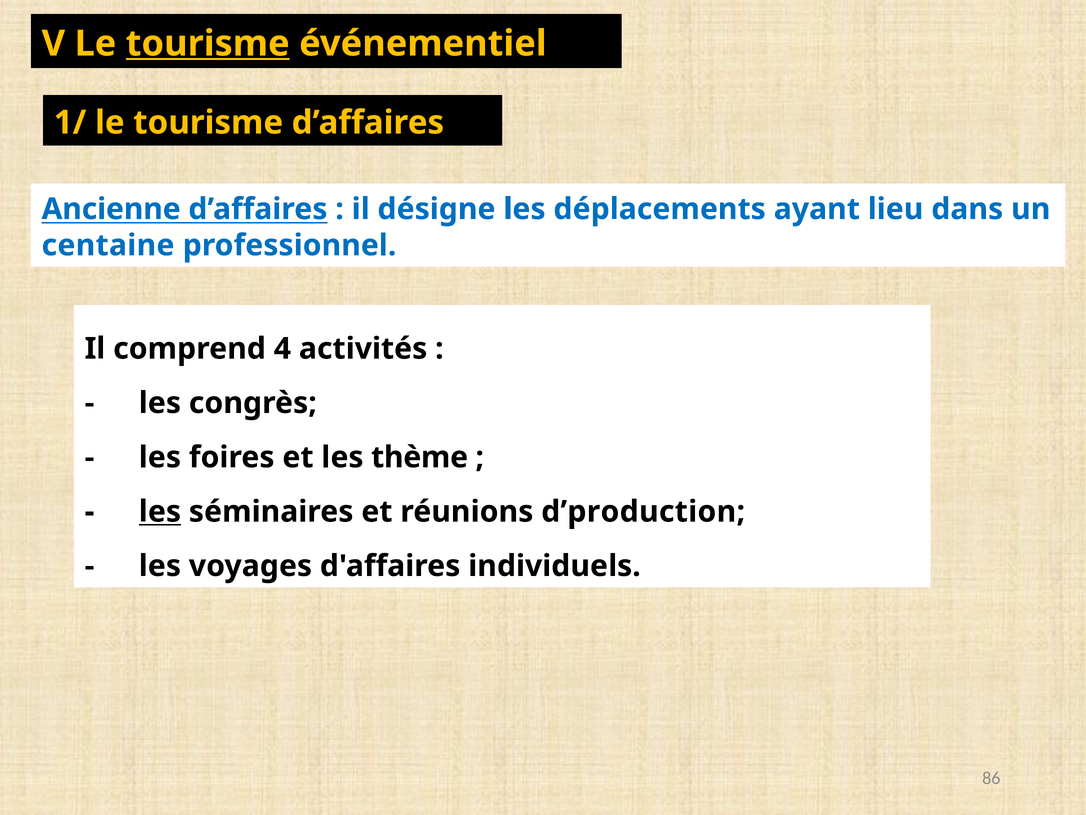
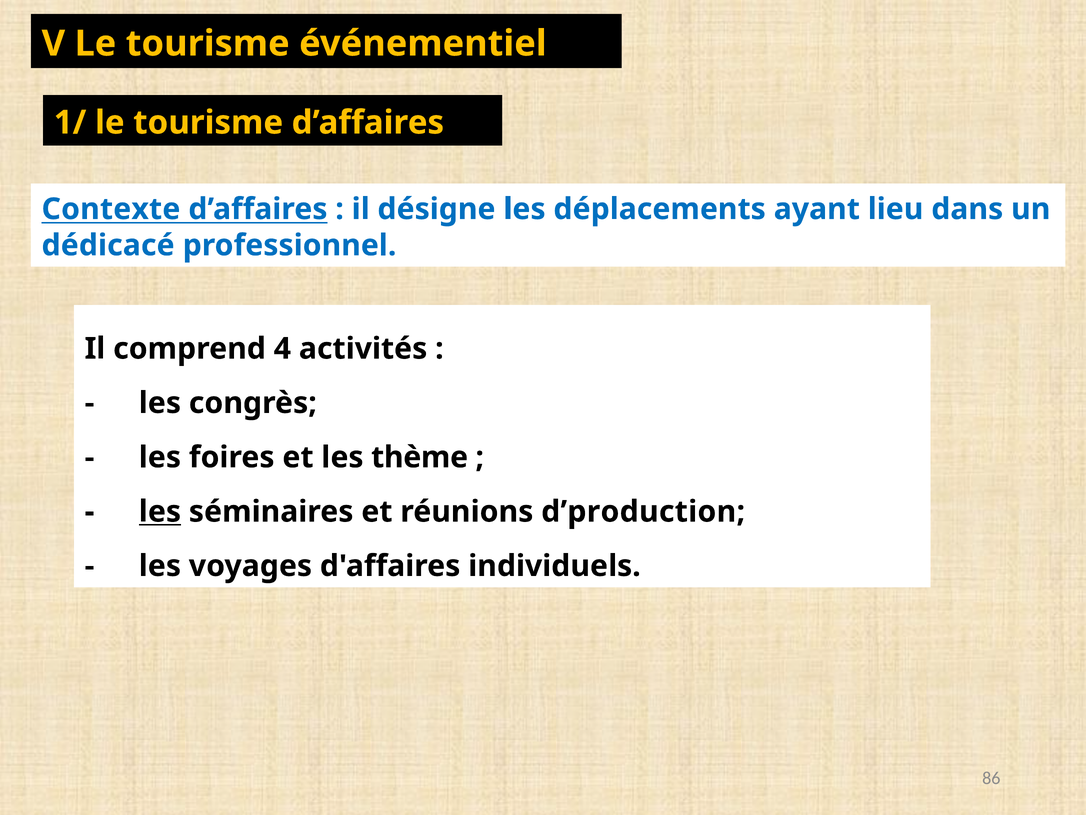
tourisme at (208, 44) underline: present -> none
Ancienne: Ancienne -> Contexte
centaine: centaine -> dédicacé
